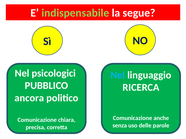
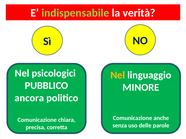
segue: segue -> verità
Nel at (118, 75) colour: light blue -> yellow
RICERCA: RICERCA -> MINORE
